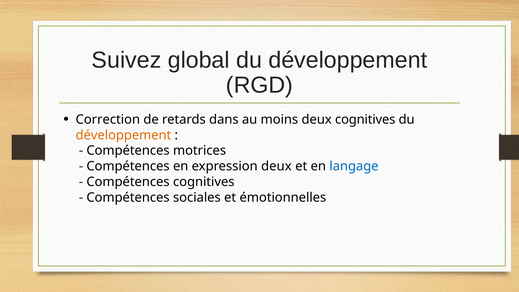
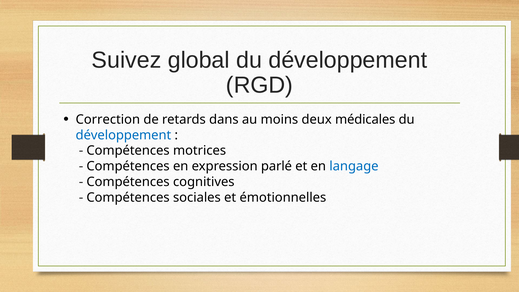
deux cognitives: cognitives -> médicales
développement at (123, 135) colour: orange -> blue
expression deux: deux -> parlé
